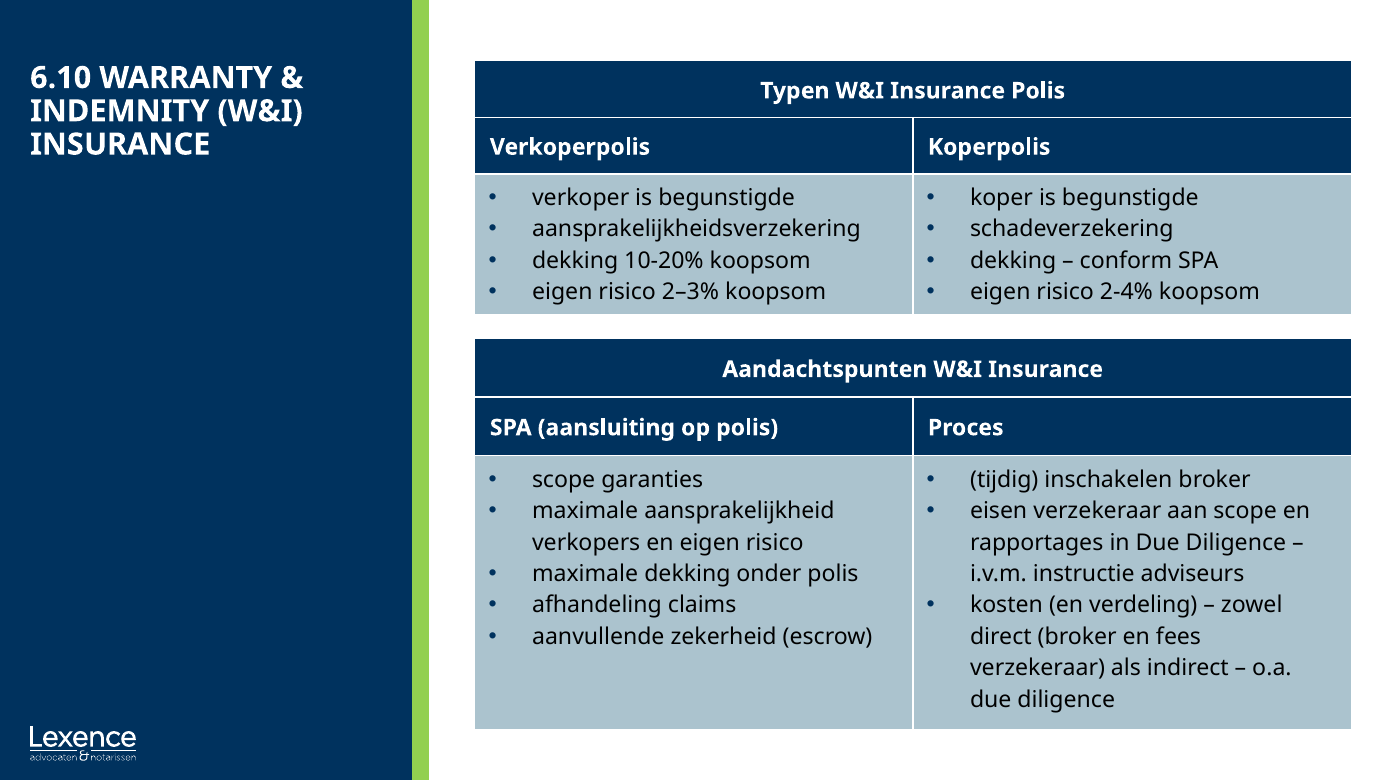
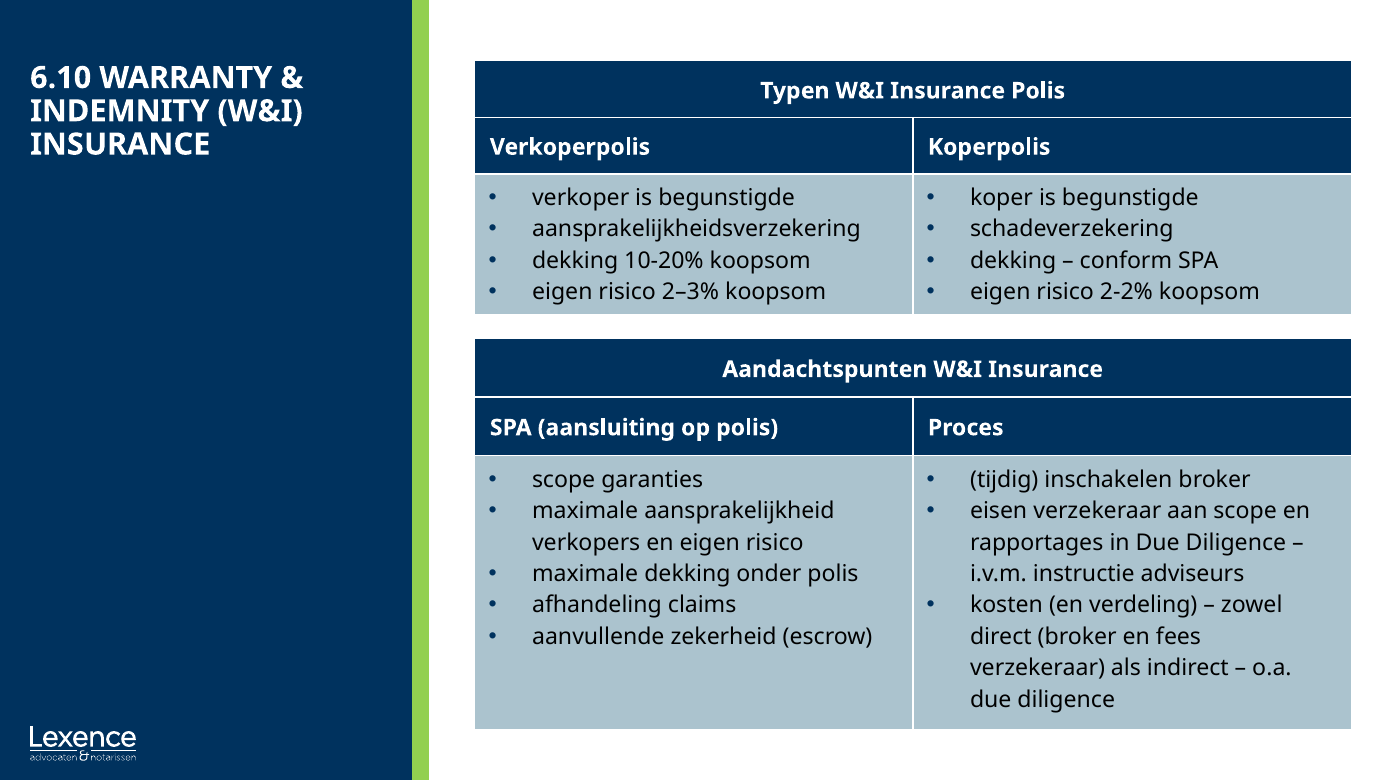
2-4%: 2-4% -> 2-2%
